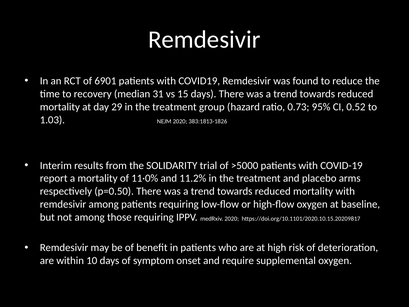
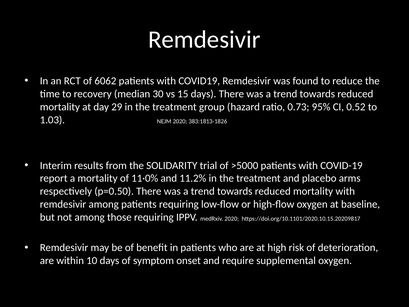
6901: 6901 -> 6062
31: 31 -> 30
